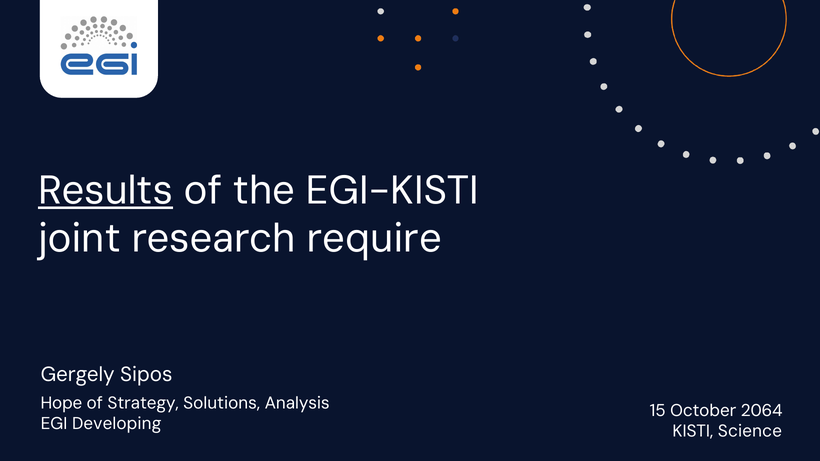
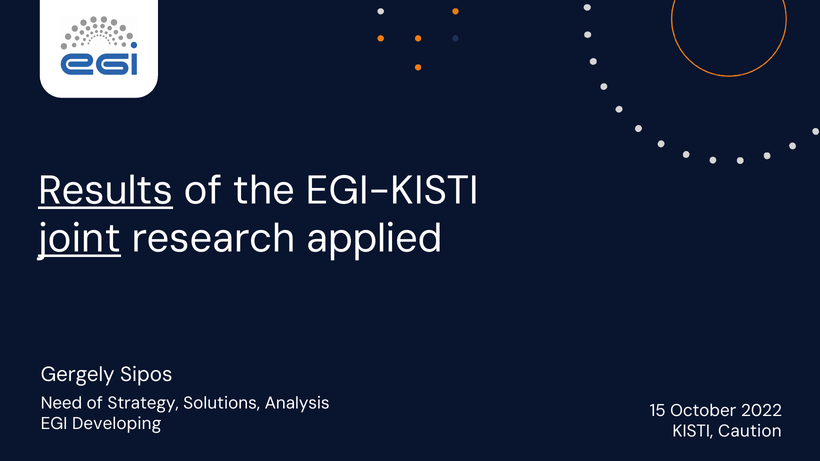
joint underline: none -> present
require: require -> applied
Hope: Hope -> Need
2064: 2064 -> 2022
Science: Science -> Caution
